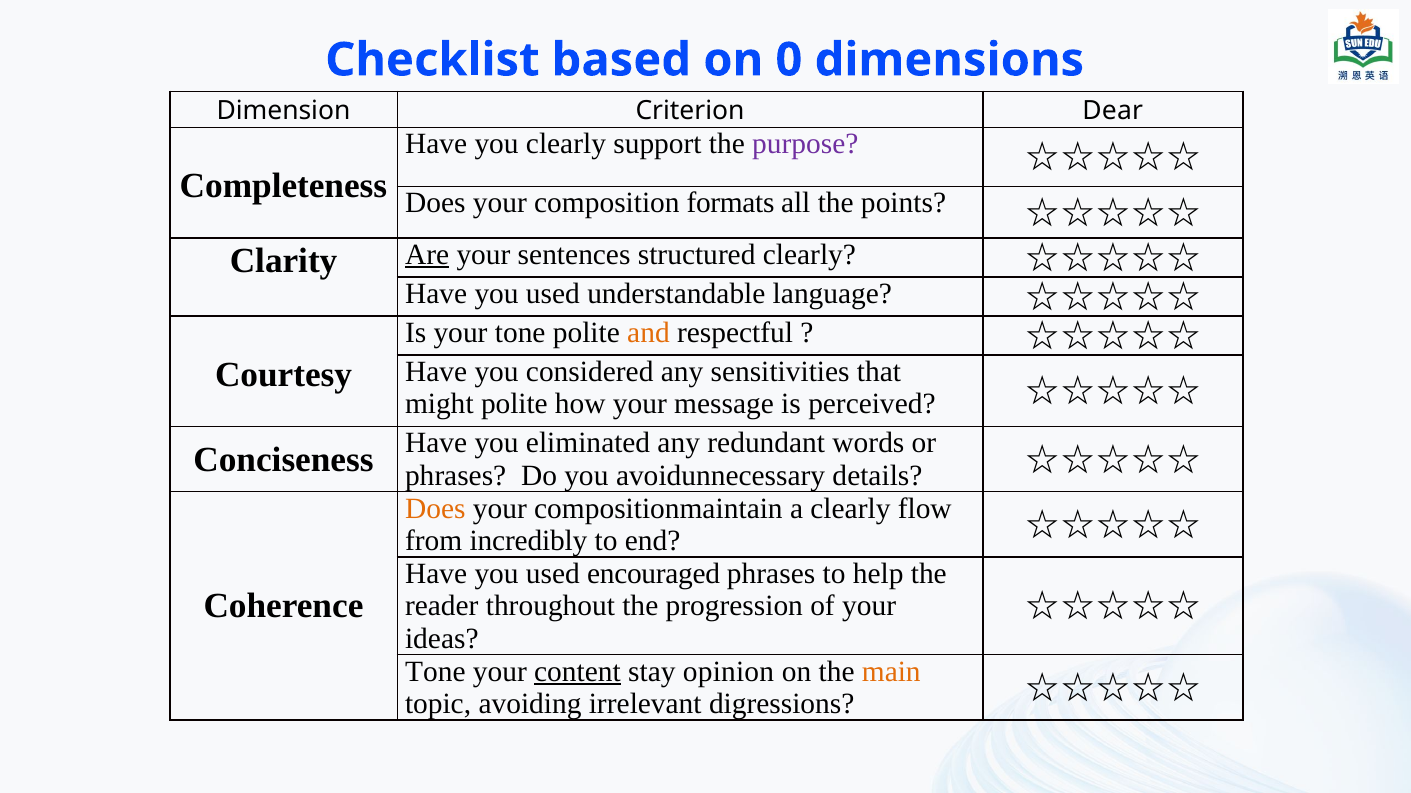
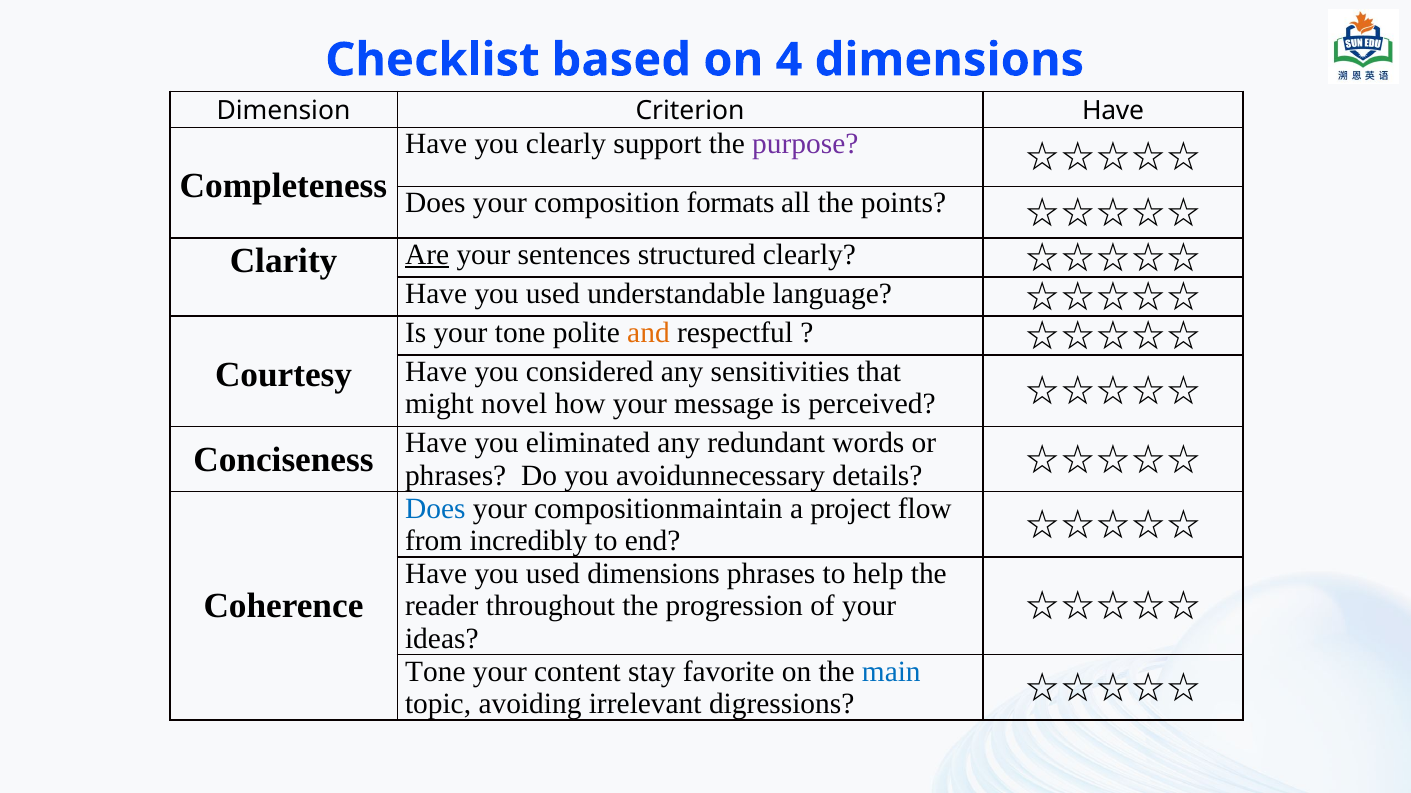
0: 0 -> 4
Criterion Dear: Dear -> Have
might polite: polite -> novel
Does at (435, 509) colour: orange -> blue
a clearly: clearly -> project
used encouraged: encouraged -> dimensions
content underline: present -> none
opinion: opinion -> favorite
main colour: orange -> blue
